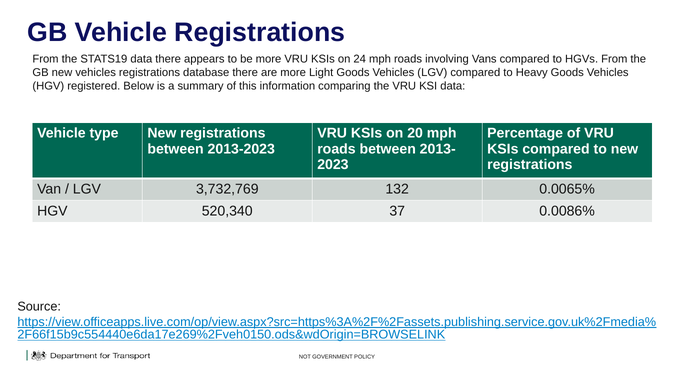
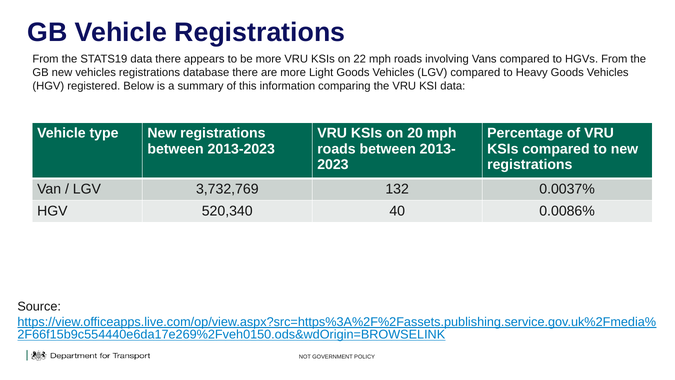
24: 24 -> 22
0.0065%: 0.0065% -> 0.0037%
37: 37 -> 40
